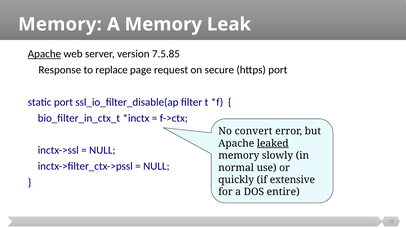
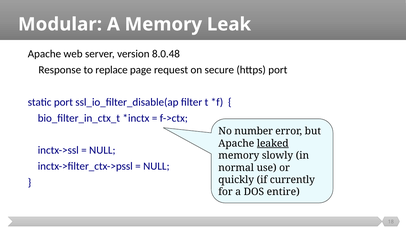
Memory at (60, 24): Memory -> Modular
Apache at (44, 54) underline: present -> none
7.5.85: 7.5.85 -> 8.0.48
convert: convert -> number
extensive: extensive -> currently
